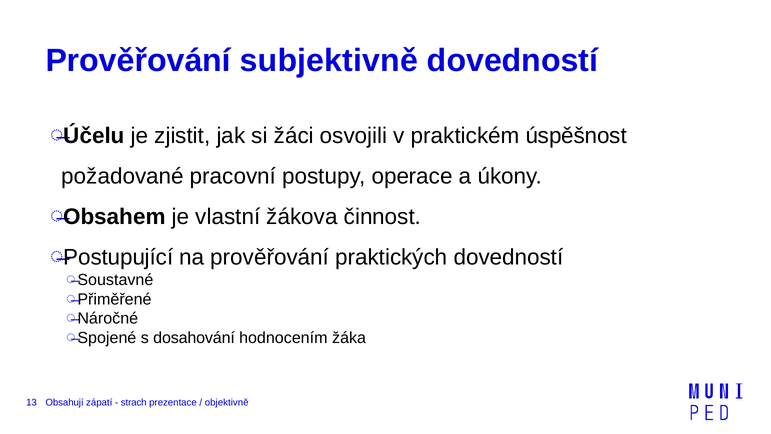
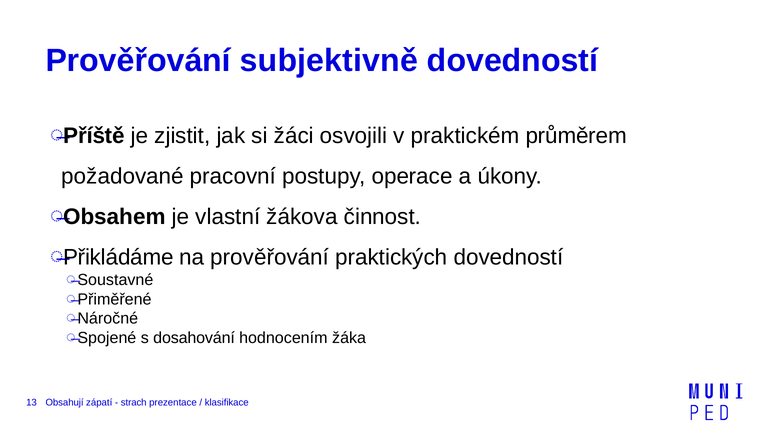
Účelu: Účelu -> Příště
úspěšnost: úspěšnost -> průměrem
Postupující: Postupující -> Přikládáme
objektivně: objektivně -> klasifikace
